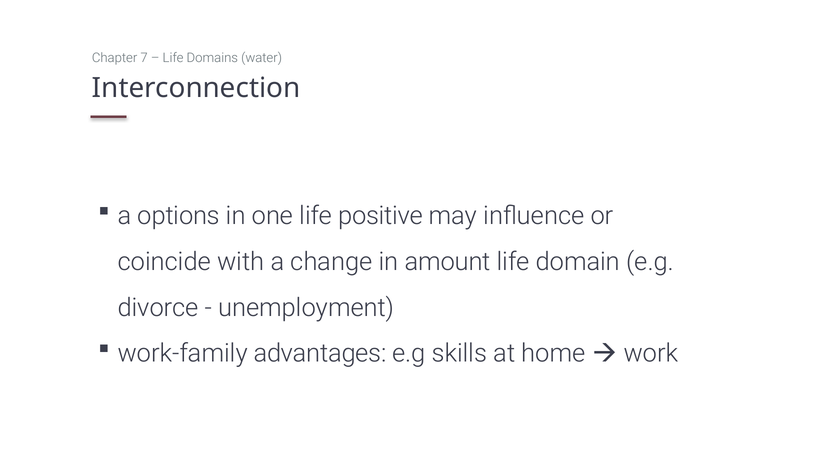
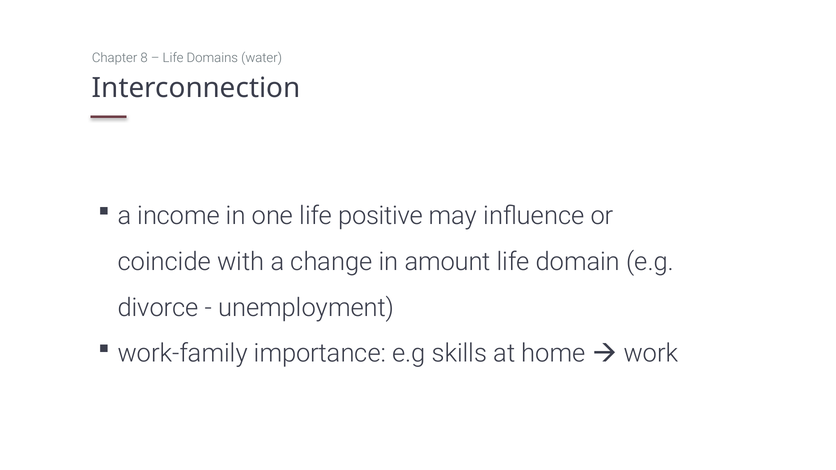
7: 7 -> 8
options: options -> income
advantages: advantages -> importance
